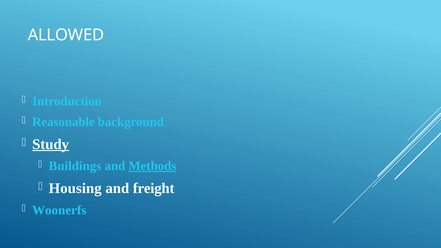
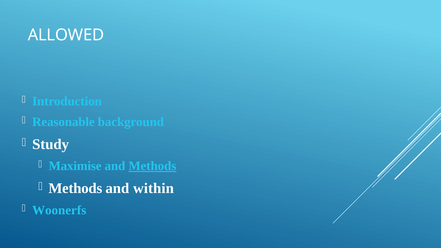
Study underline: present -> none
Buildings: Buildings -> Maximise
Housing at (75, 188): Housing -> Methods
freight: freight -> within
